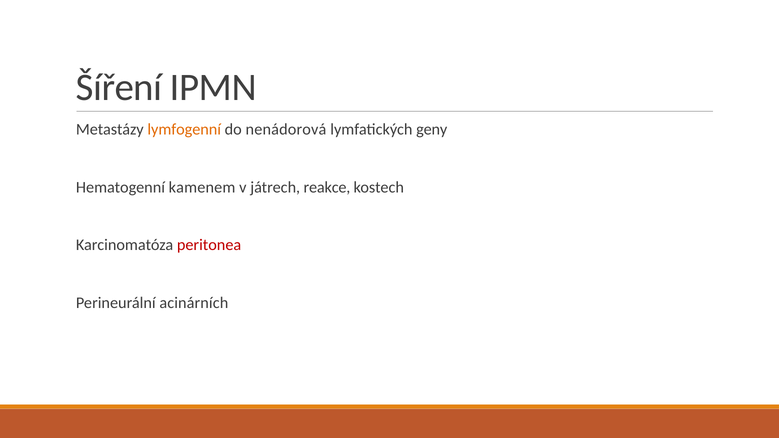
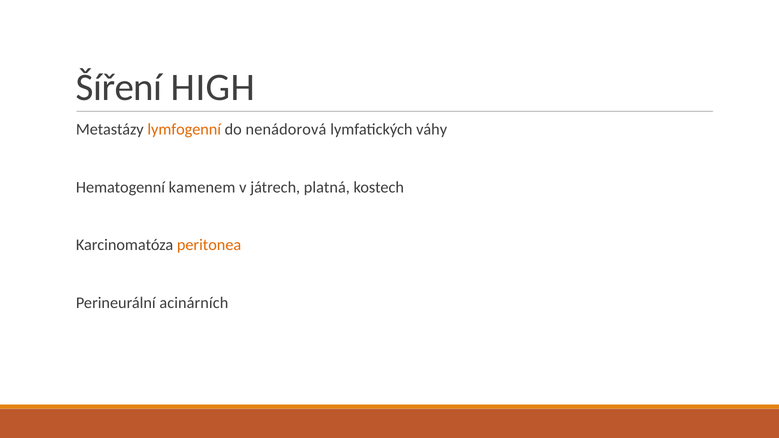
IPMN: IPMN -> HIGH
geny: geny -> váhy
reakce: reakce -> platná
peritonea colour: red -> orange
